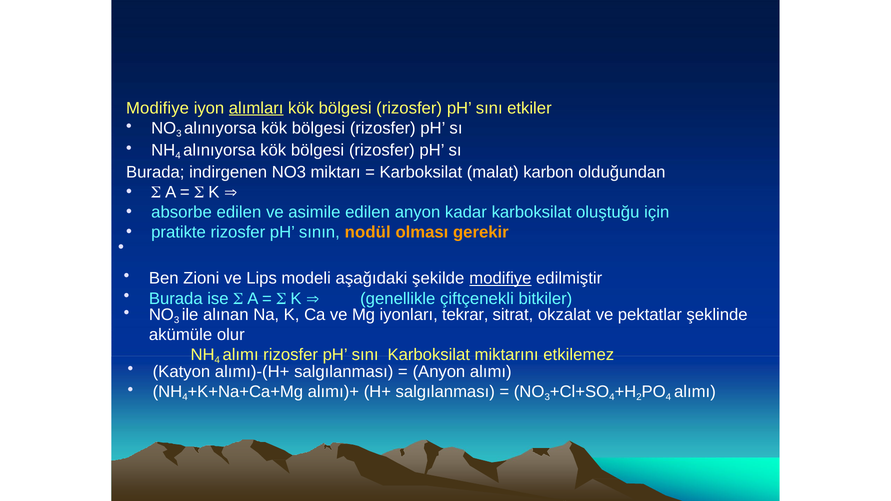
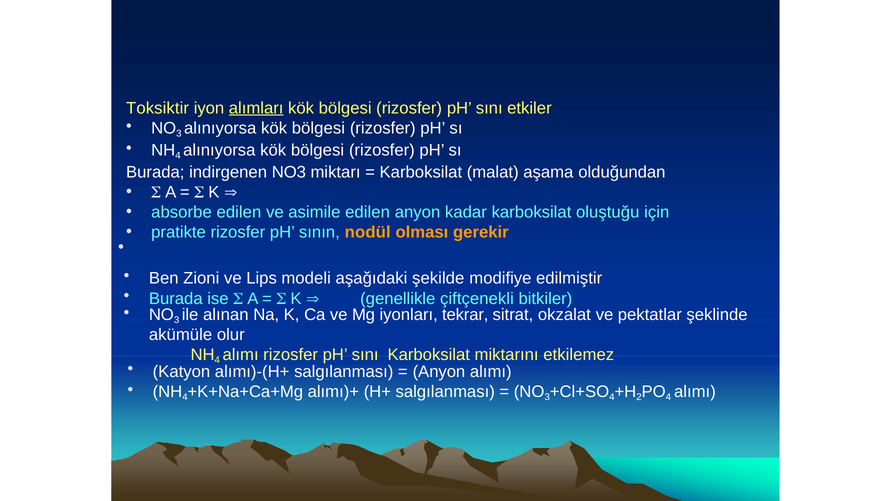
Modifiye at (158, 108): Modifiye -> Toksiktir
karbon: karbon -> aşama
modifiye at (500, 279) underline: present -> none
